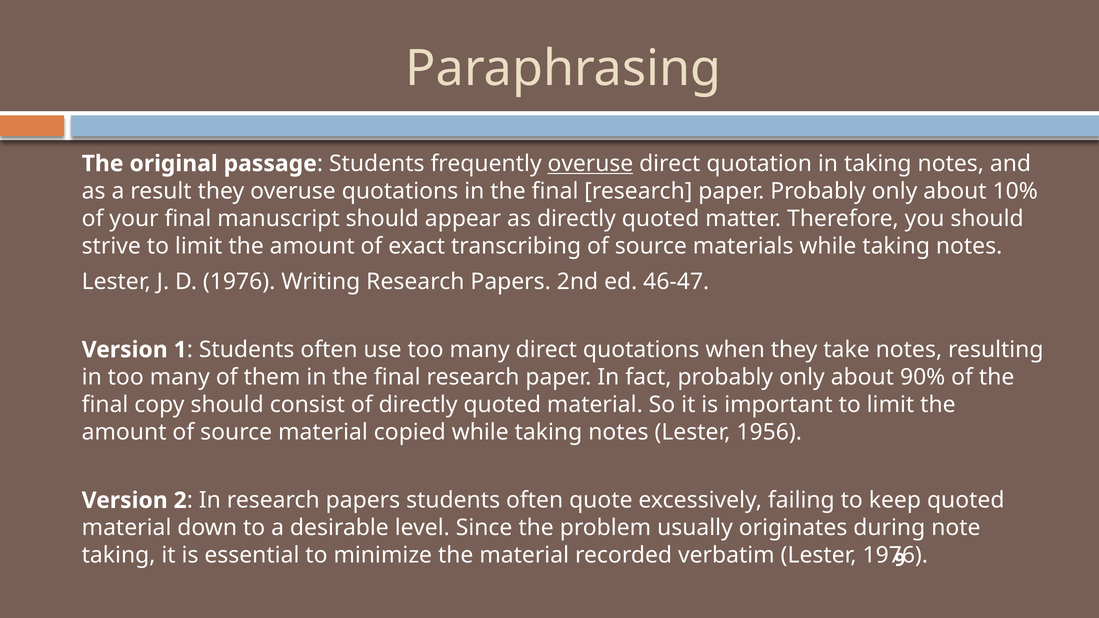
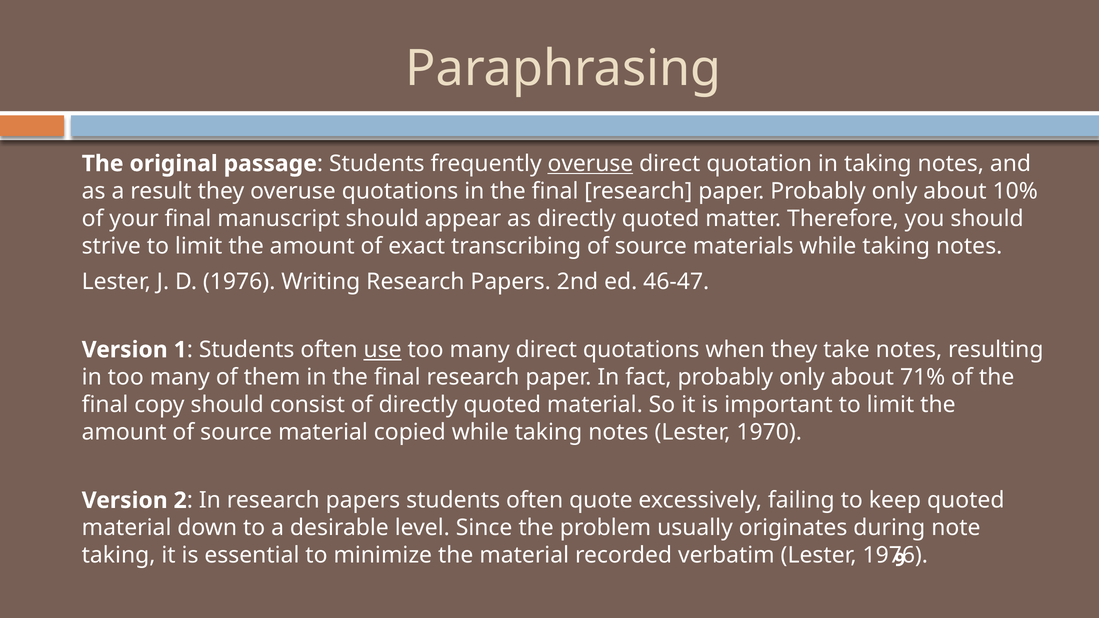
use underline: none -> present
90%: 90% -> 71%
1956: 1956 -> 1970
